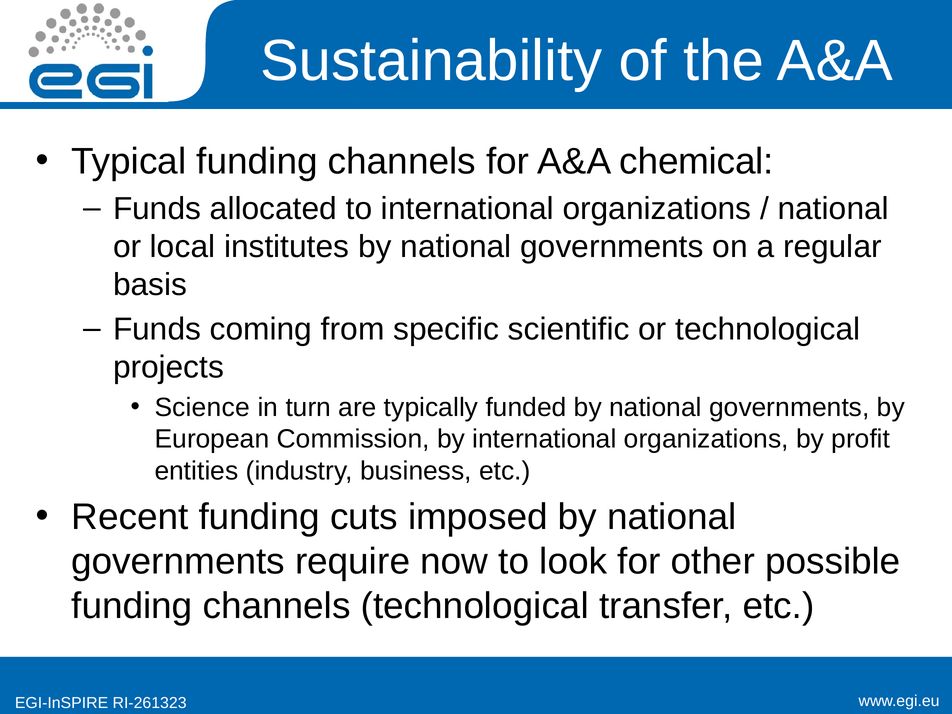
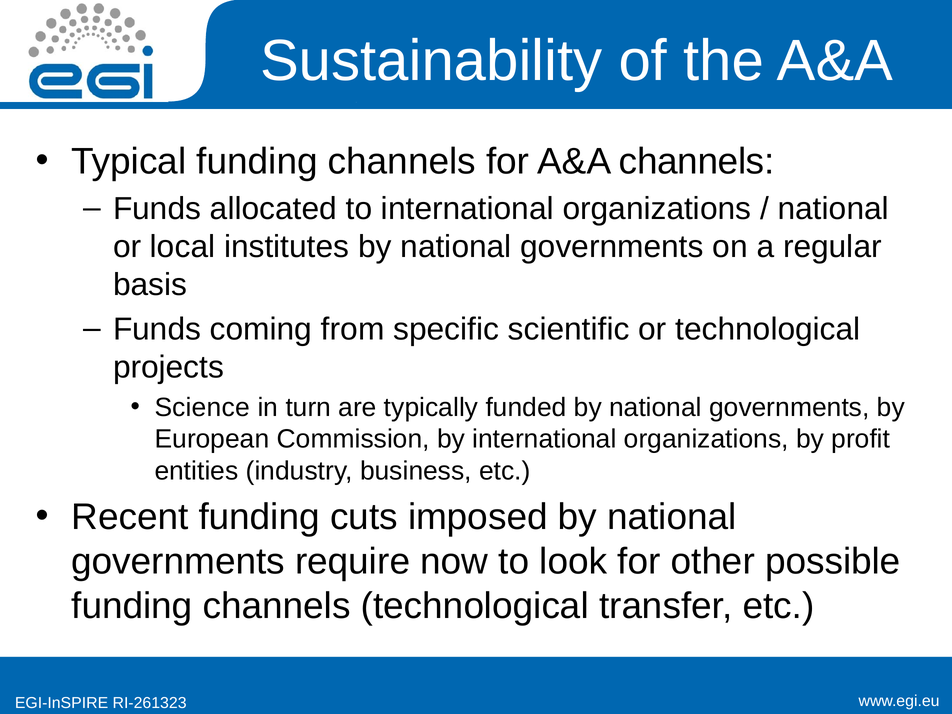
A&A chemical: chemical -> channels
